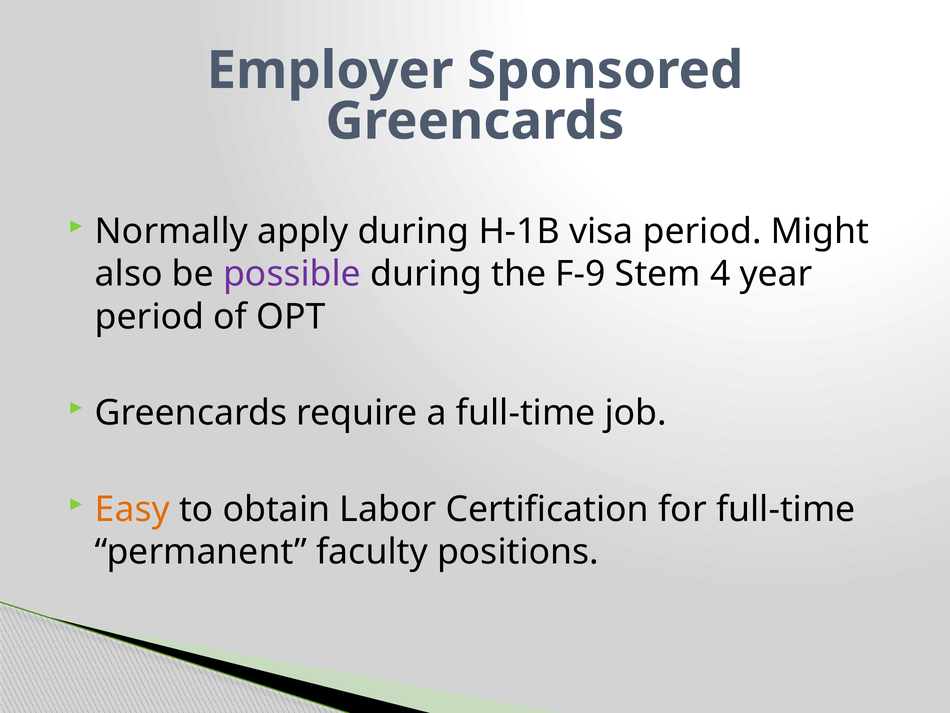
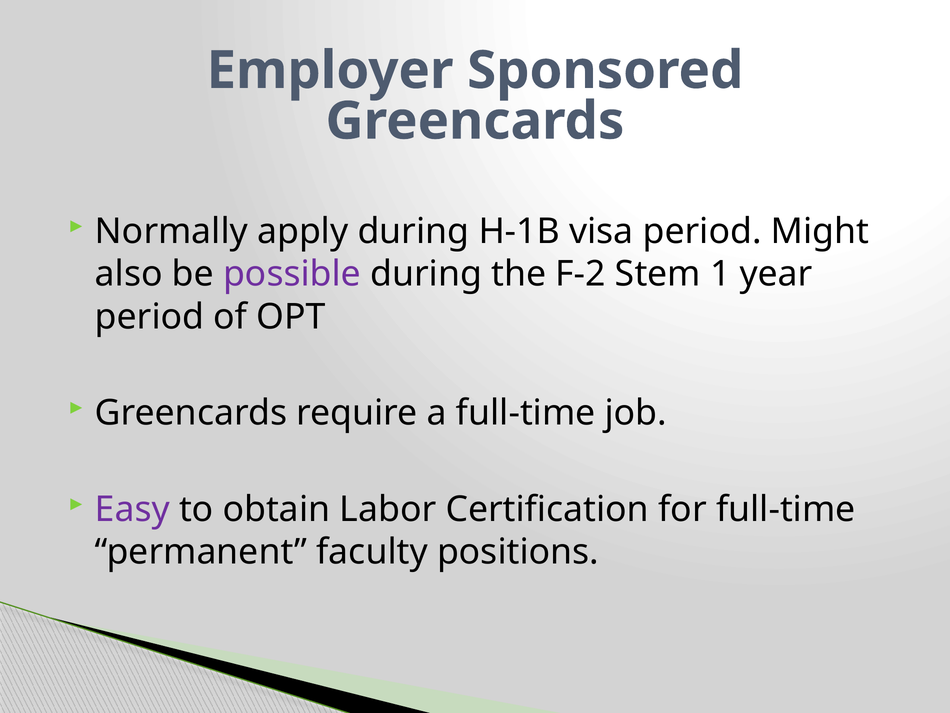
F-9: F-9 -> F-2
4: 4 -> 1
Easy colour: orange -> purple
